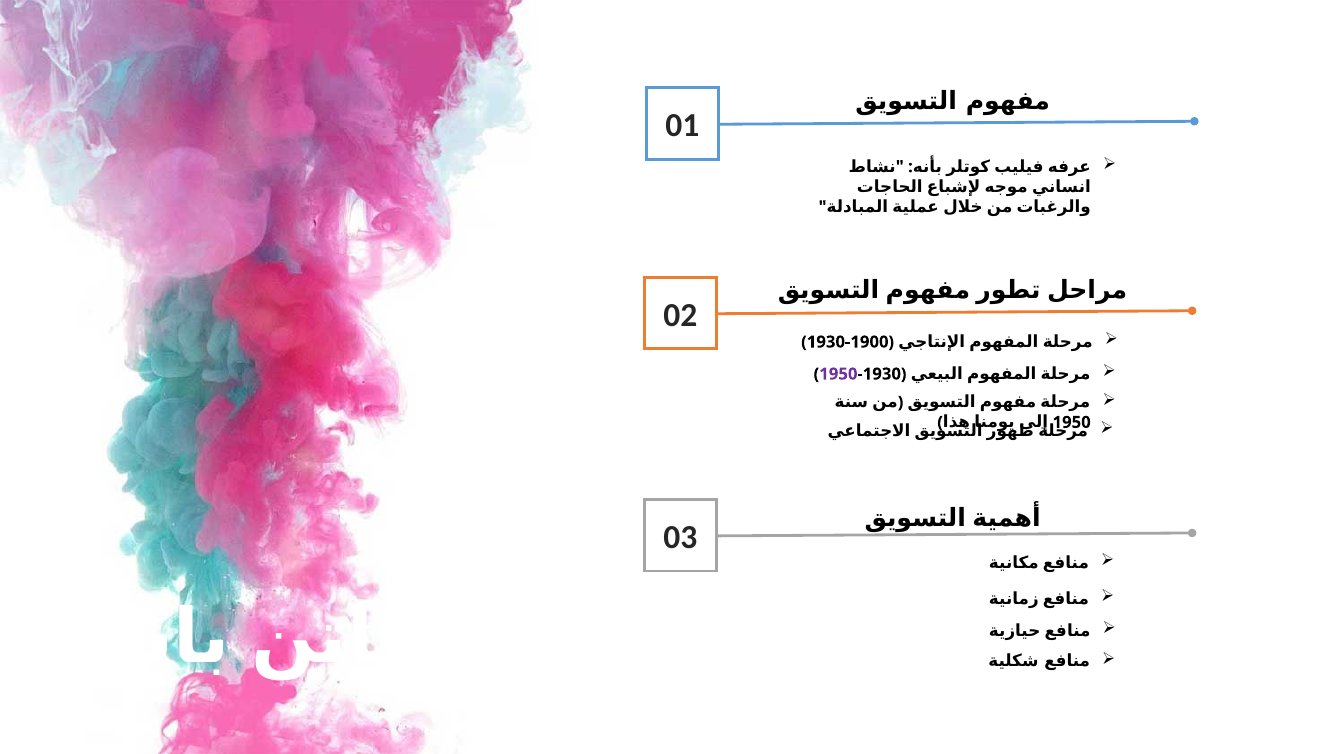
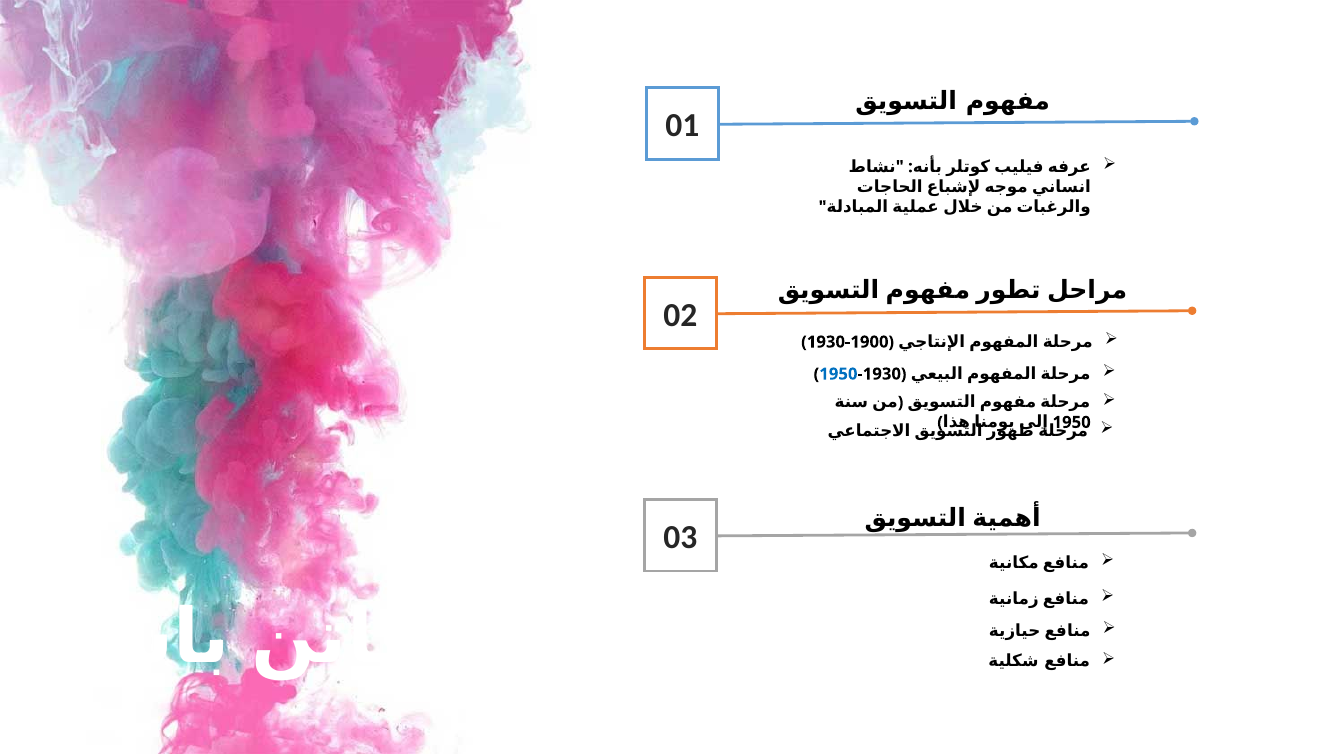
1950 at (838, 374) colour: purple -> blue
